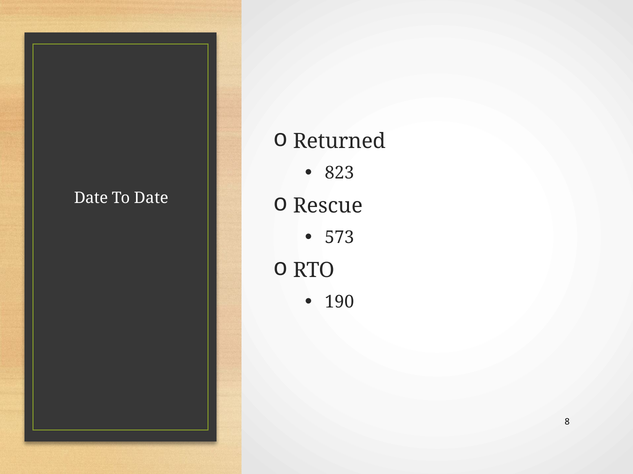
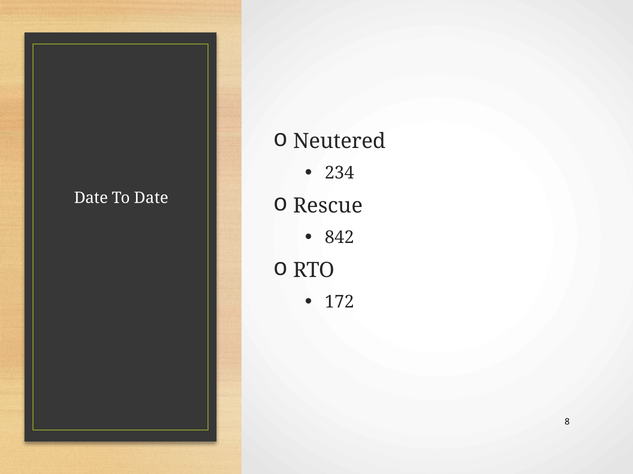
Returned: Returned -> Neutered
823: 823 -> 234
573: 573 -> 842
190: 190 -> 172
